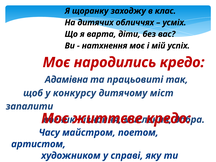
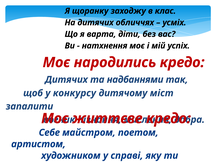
Адамівна at (66, 80): Адамівна -> Дитячих
працьовиті: працьовиті -> надбаннями
Часу: Часу -> Себе
